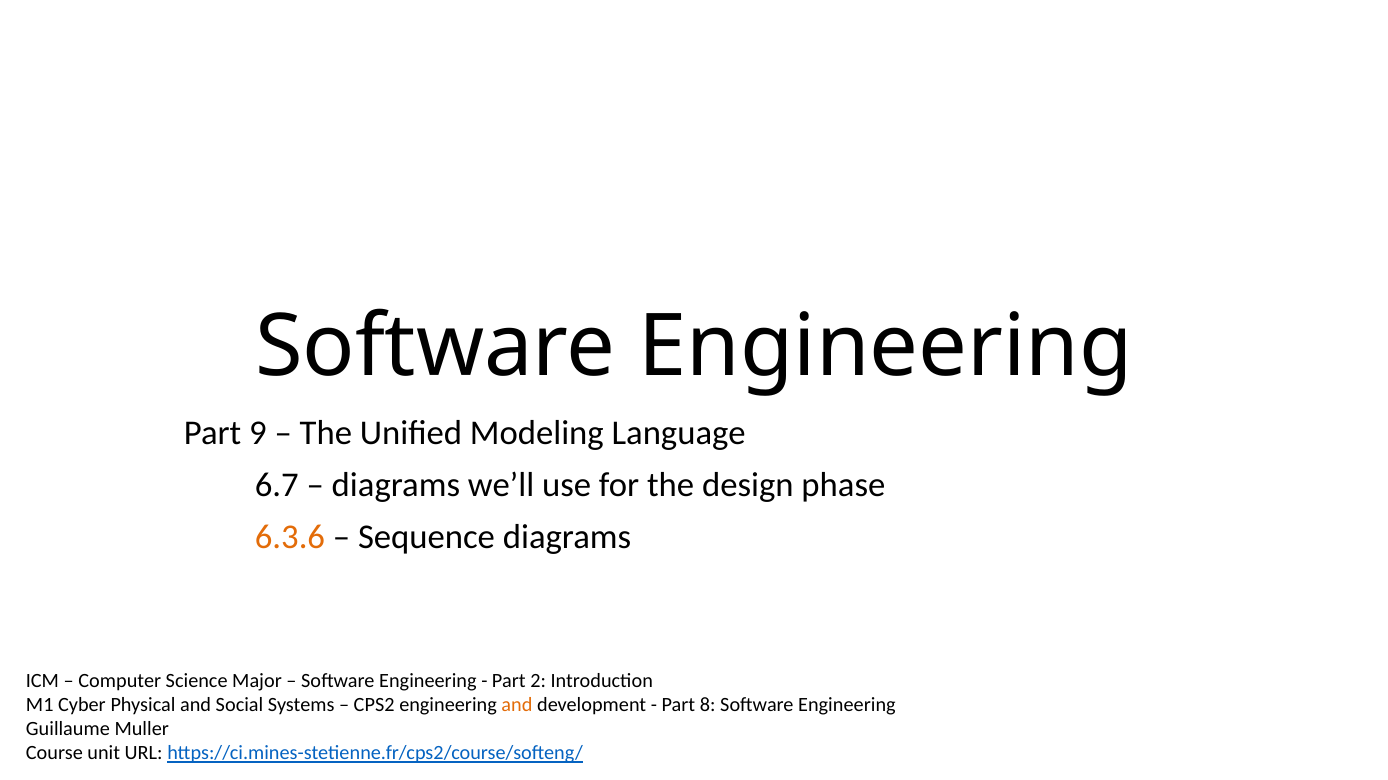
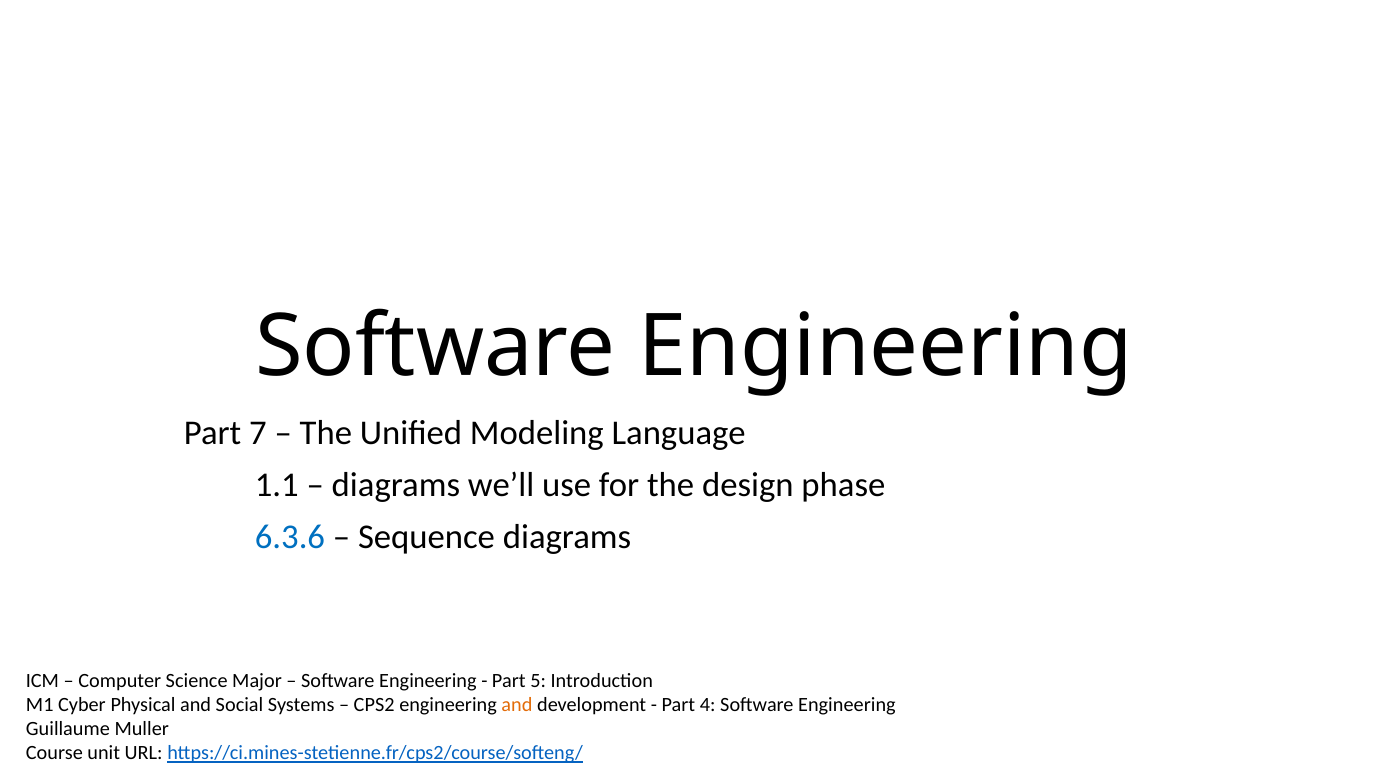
9: 9 -> 7
6.7: 6.7 -> 1.1
6.3.6 colour: orange -> blue
2: 2 -> 5
8: 8 -> 4
